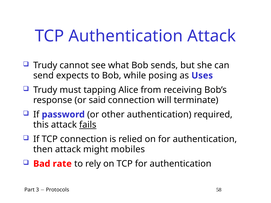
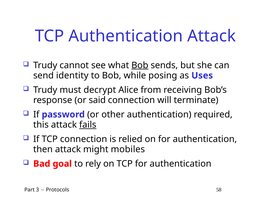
Bob at (140, 65) underline: none -> present
expects: expects -> identity
tapping: tapping -> decrypt
rate: rate -> goal
